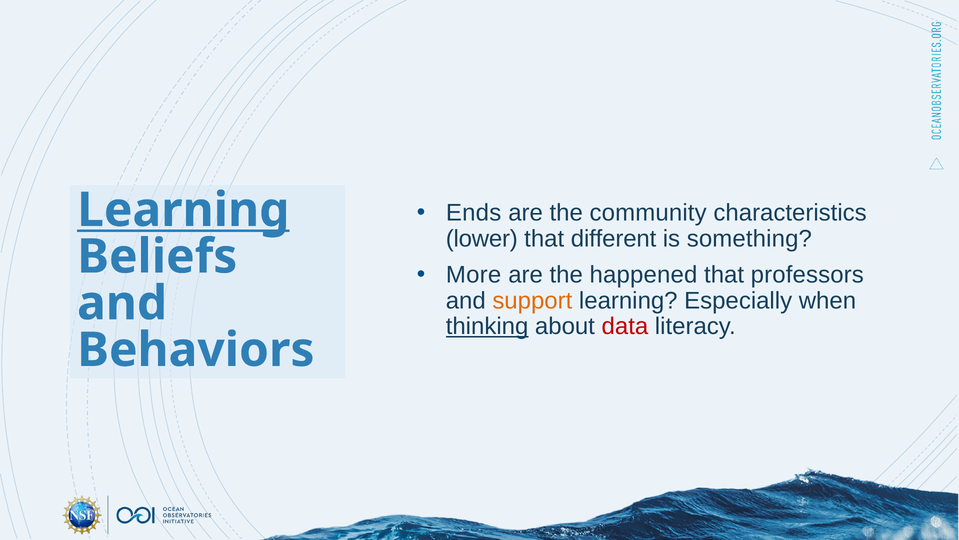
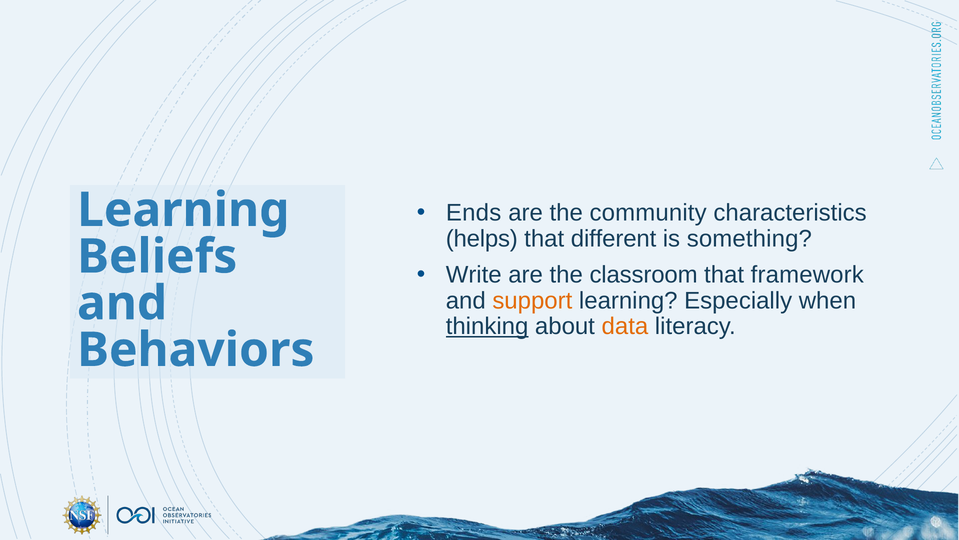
Learning at (183, 210) underline: present -> none
lower: lower -> helps
More: More -> Write
happened: happened -> classroom
professors: professors -> framework
data colour: red -> orange
